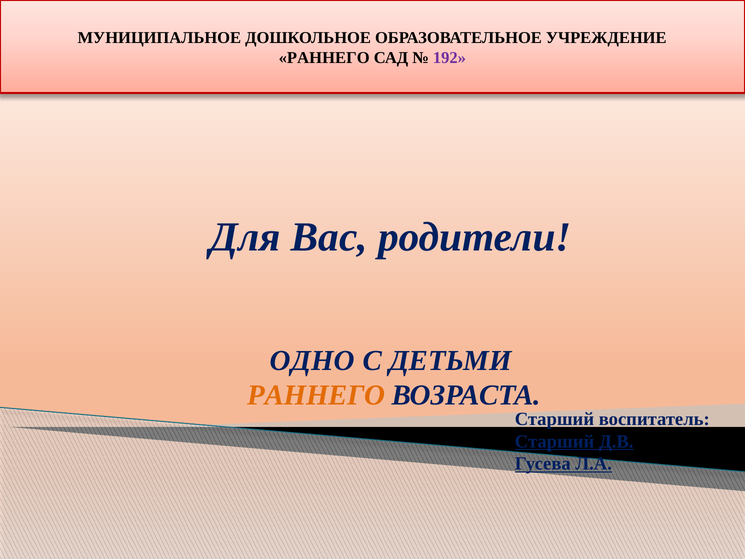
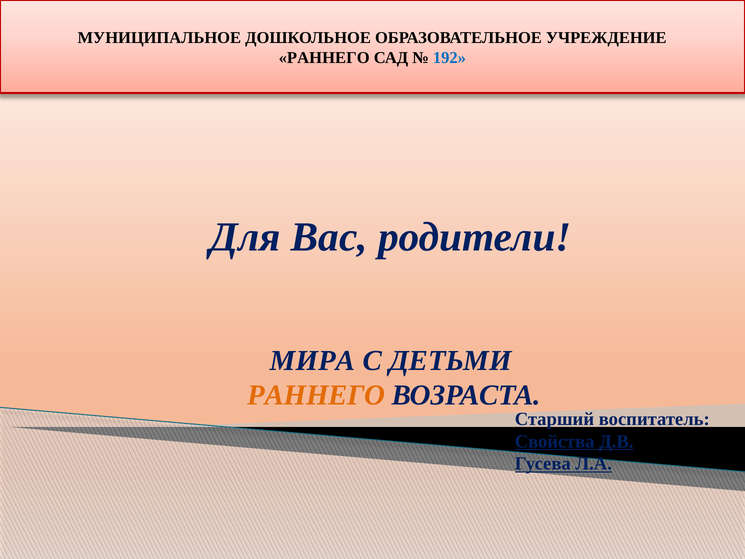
192 colour: purple -> blue
ОДНО: ОДНО -> МИРА
Старший at (555, 441): Старший -> Свойства
